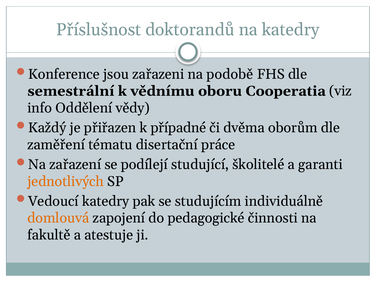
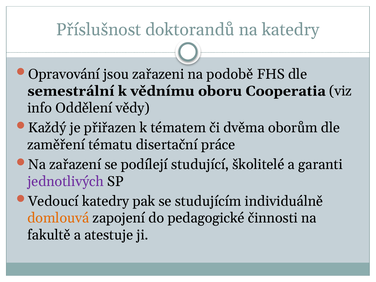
Konference: Konference -> Opravování
případné: případné -> tématem
jednotlivých colour: orange -> purple
